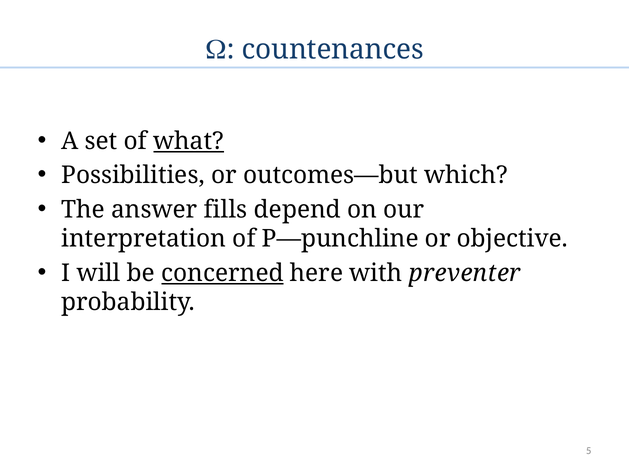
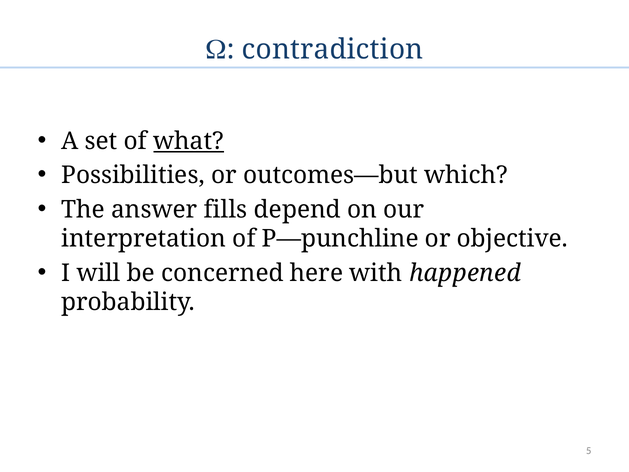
countenances: countenances -> contradiction
concerned underline: present -> none
preventer: preventer -> happened
